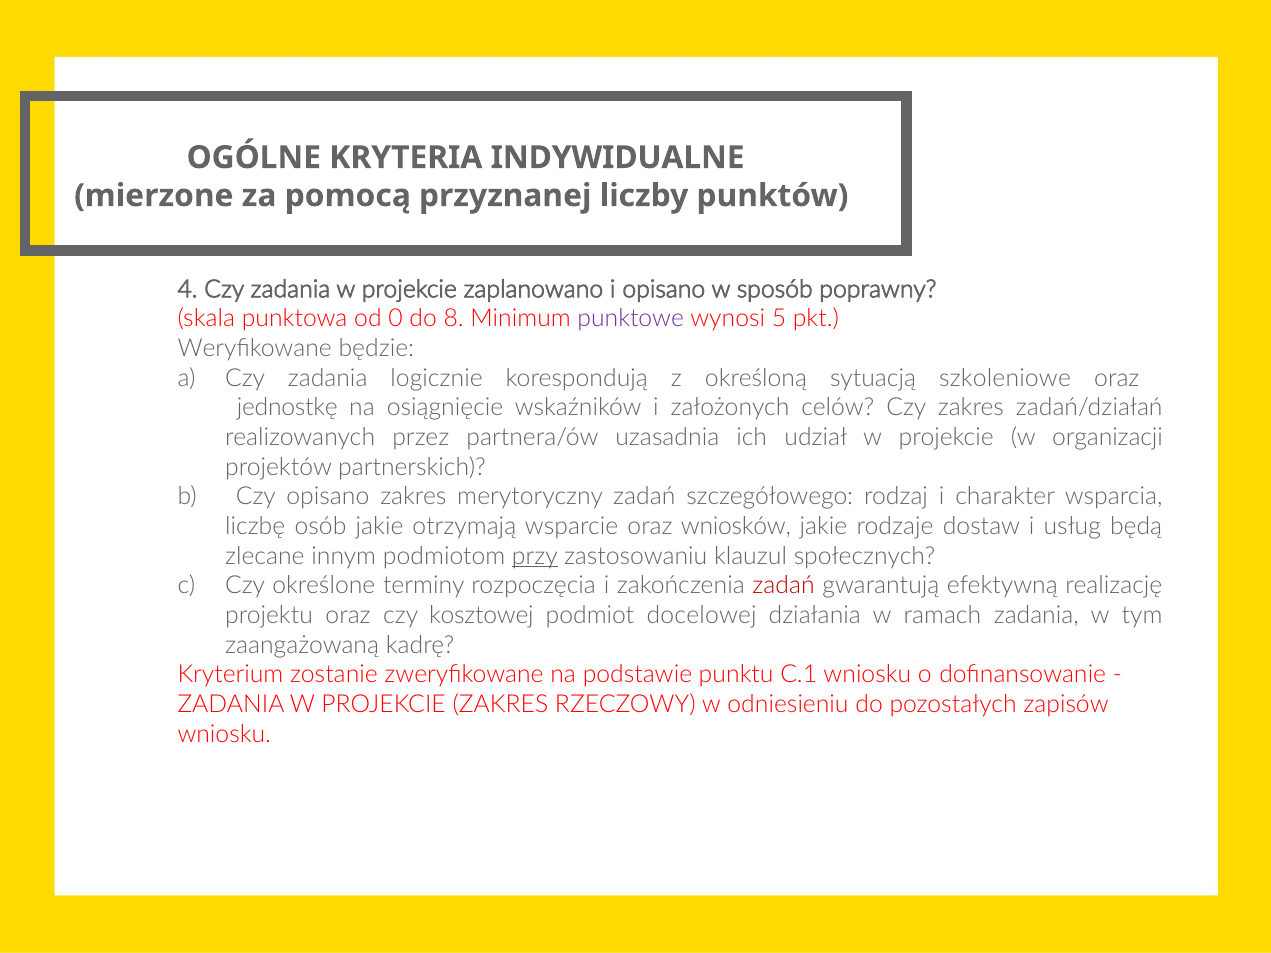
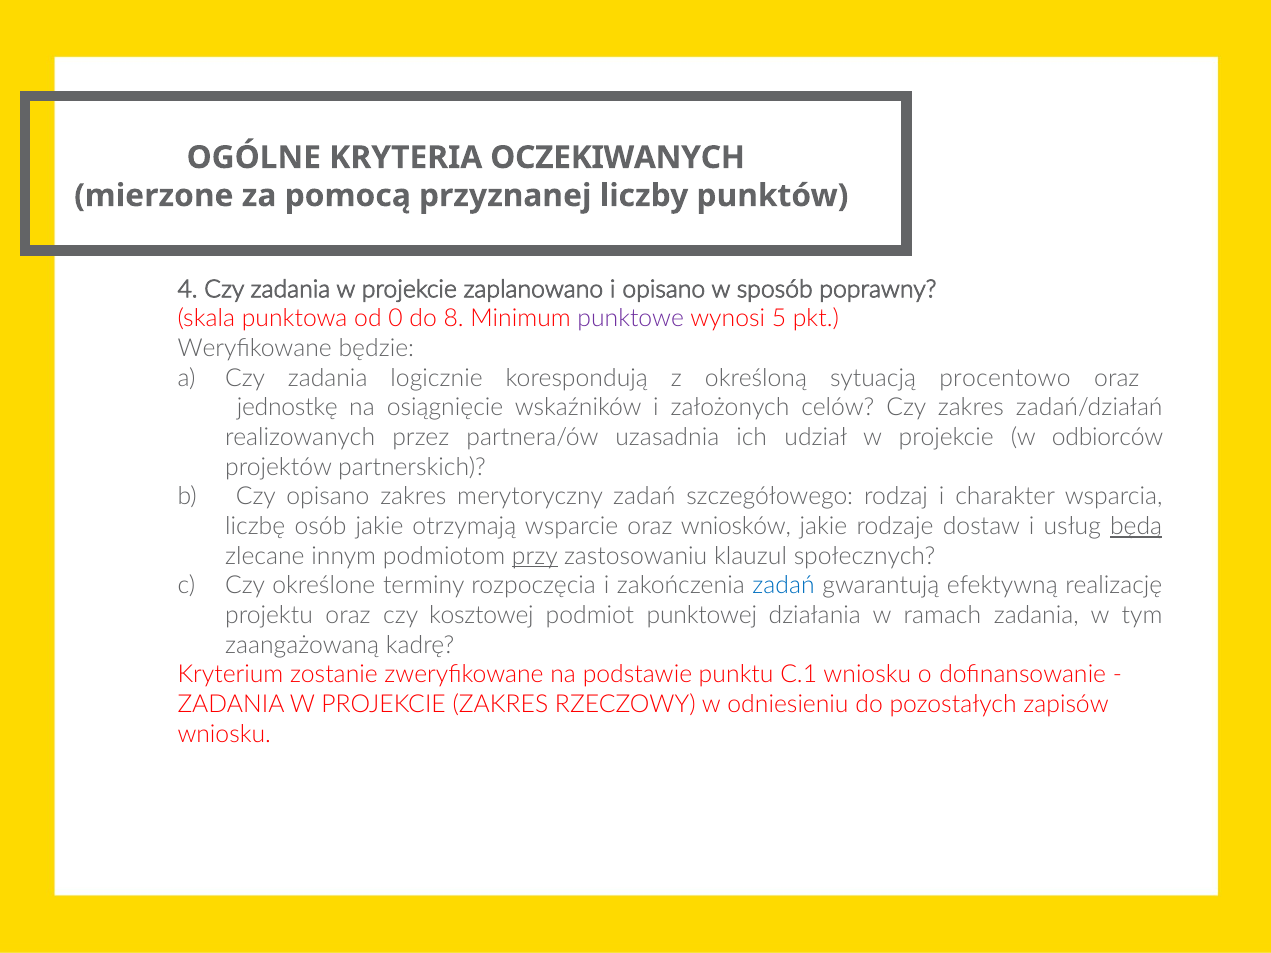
INDYWIDUALNE: INDYWIDUALNE -> OCZEKIWANYCH
szkoleniowe: szkoleniowe -> procentowo
organizacji: organizacji -> odbiorców
będą underline: none -> present
zadań at (784, 586) colour: red -> blue
docelowej: docelowej -> punktowej
